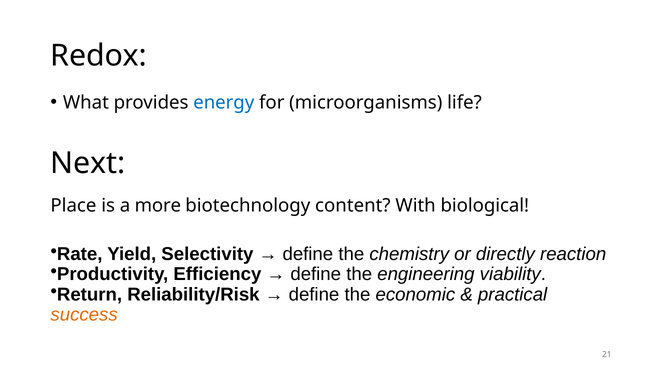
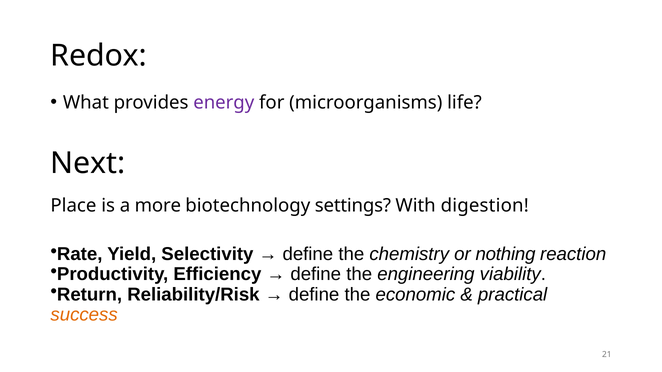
energy colour: blue -> purple
content: content -> settings
biological: biological -> digestion
directly: directly -> nothing
